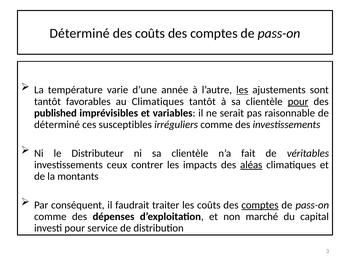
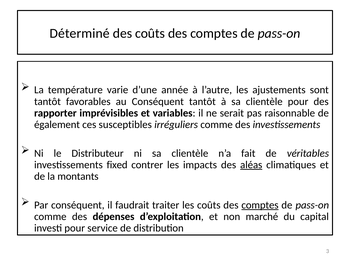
les at (242, 90) underline: present -> none
au Climatiques: Climatiques -> Conséquent
pour at (298, 101) underline: present -> none
published: published -> rapporter
déterminé at (57, 124): déterminé -> également
ceux: ceux -> fixed
